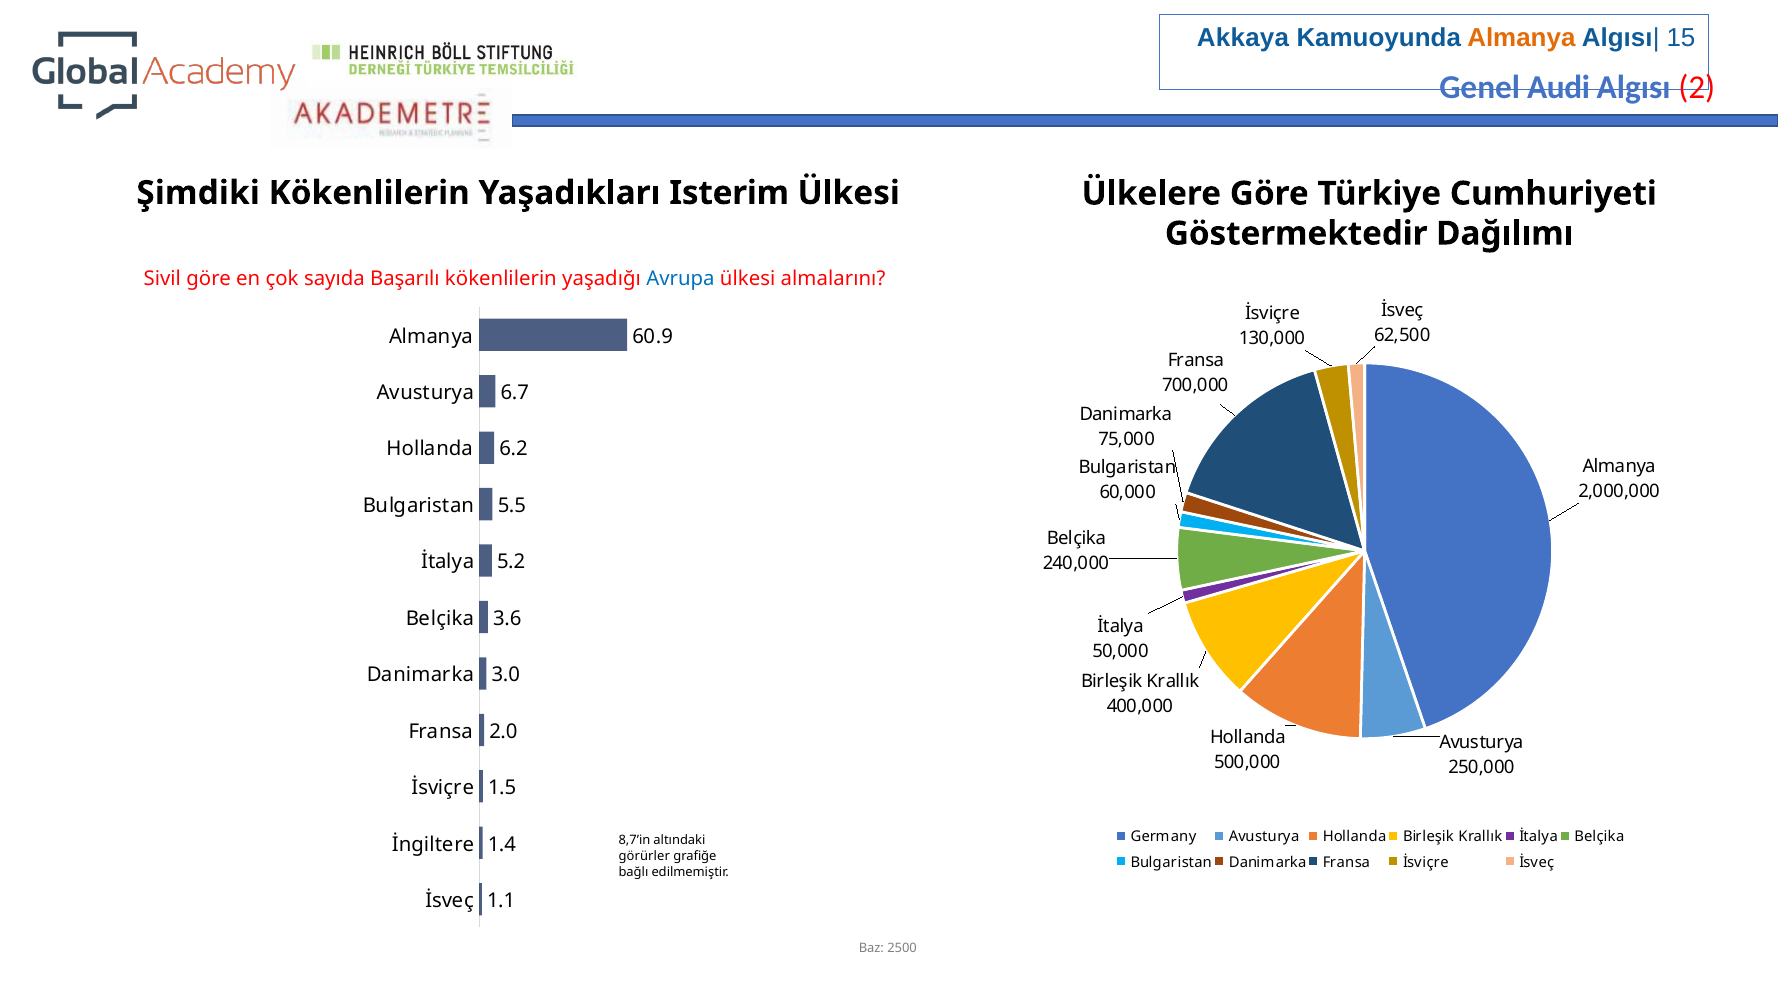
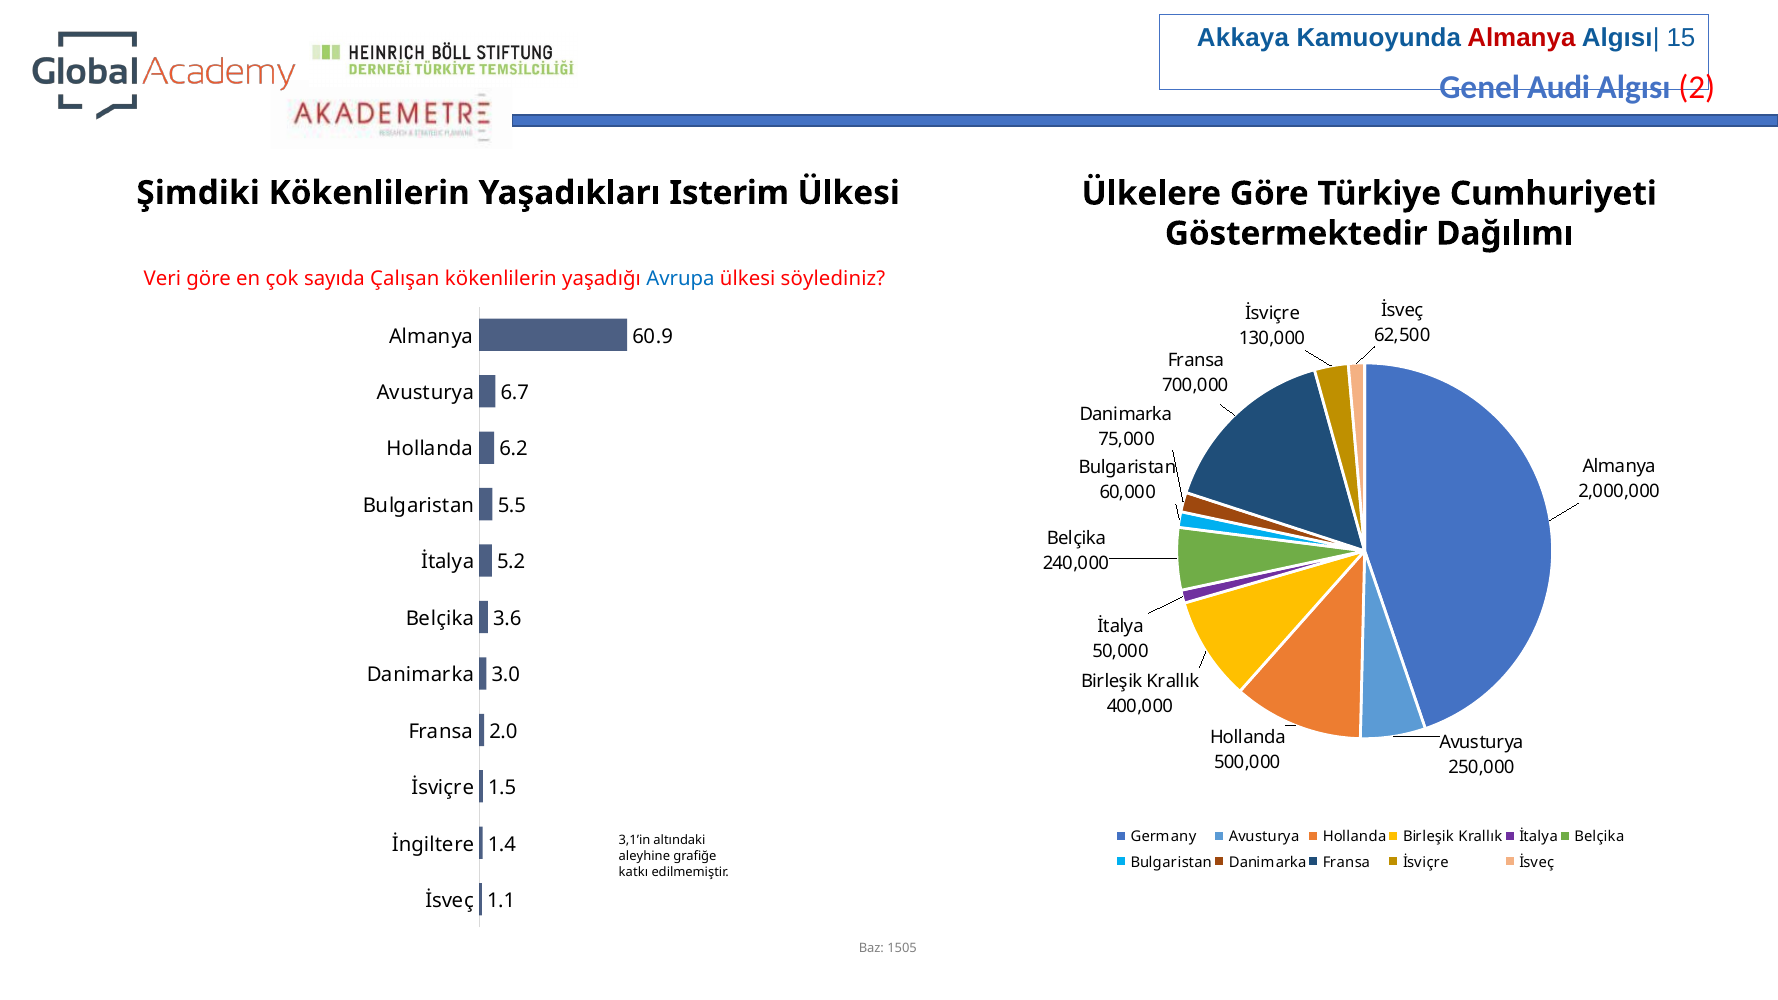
Almanya at (1521, 38) colour: orange -> red
Sivil: Sivil -> Veri
Başarılı: Başarılı -> Çalışan
almalarını: almalarını -> söylediniz
8,7’in: 8,7’in -> 3,1’in
görürler: görürler -> aleyhine
bağlı: bağlı -> katkı
2500: 2500 -> 1505
